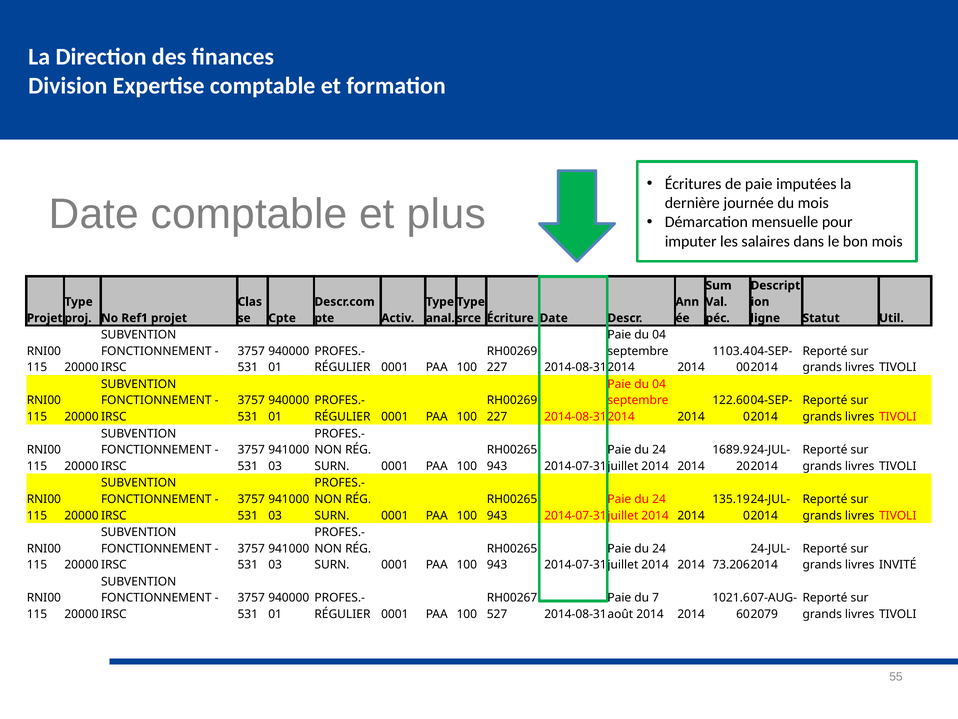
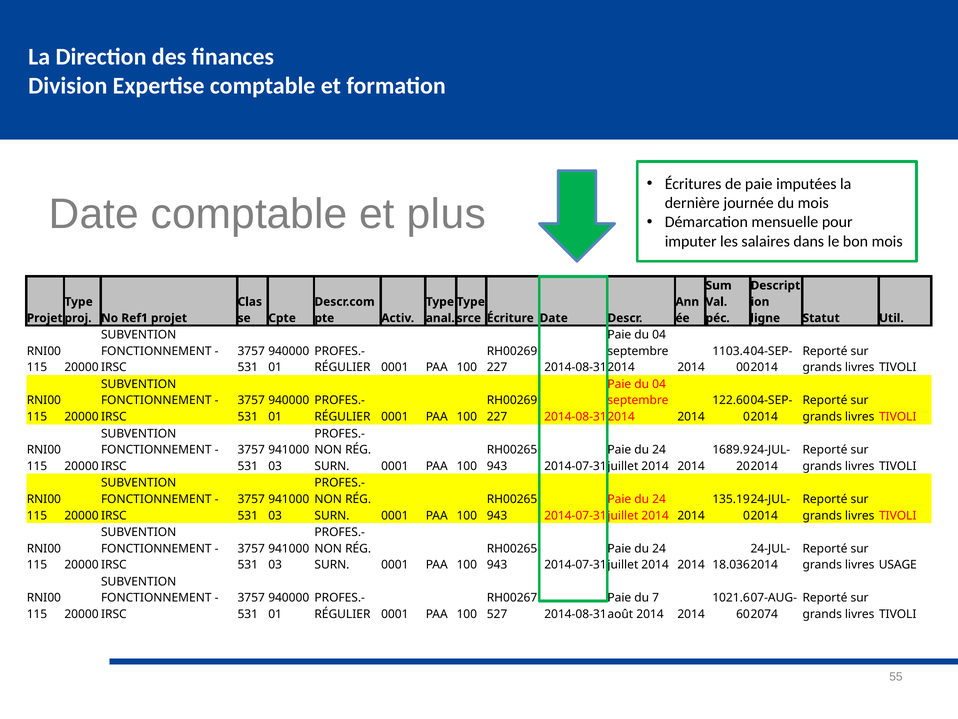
73.206: 73.206 -> 18.036
INVITÉ: INVITÉ -> USAGE
2079: 2079 -> 2074
